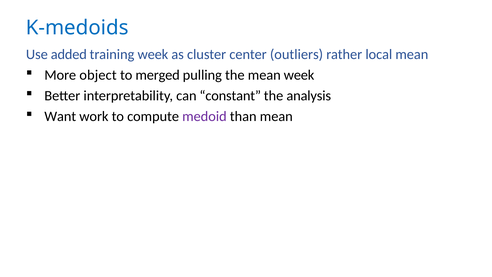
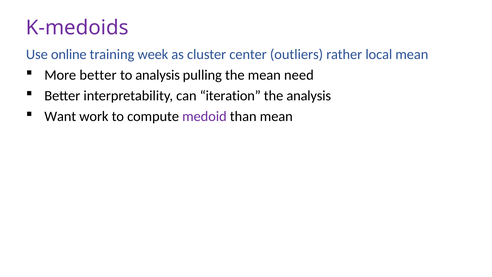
K-medoids colour: blue -> purple
added: added -> online
More object: object -> better
to merged: merged -> analysis
mean week: week -> need
constant: constant -> iteration
